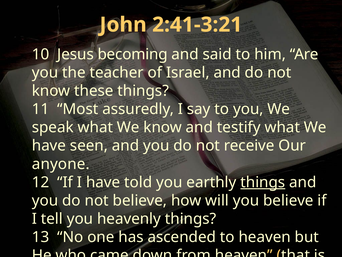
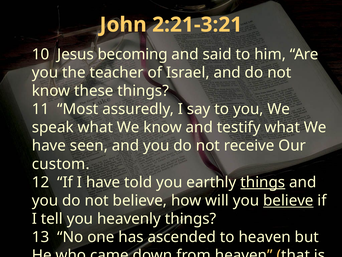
2:41-3:21: 2:41-3:21 -> 2:21-3:21
anyone: anyone -> custom
believe at (288, 200) underline: none -> present
